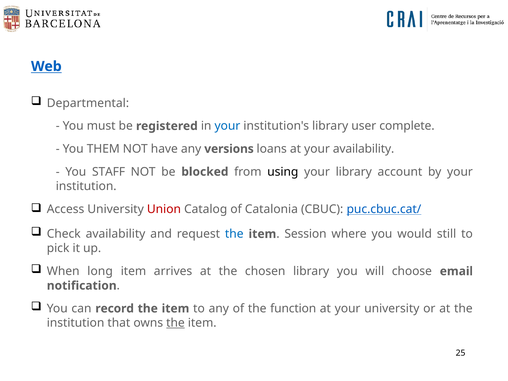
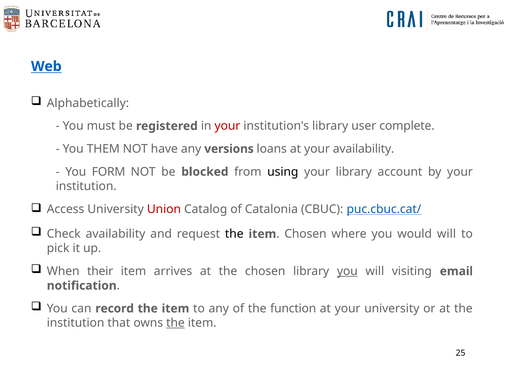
Departmental: Departmental -> Alphabetically
your at (227, 126) colour: blue -> red
STAFF: STAFF -> FORM
the at (234, 234) colour: blue -> black
item Session: Session -> Chosen
would still: still -> will
long: long -> their
you at (347, 271) underline: none -> present
choose: choose -> visiting
